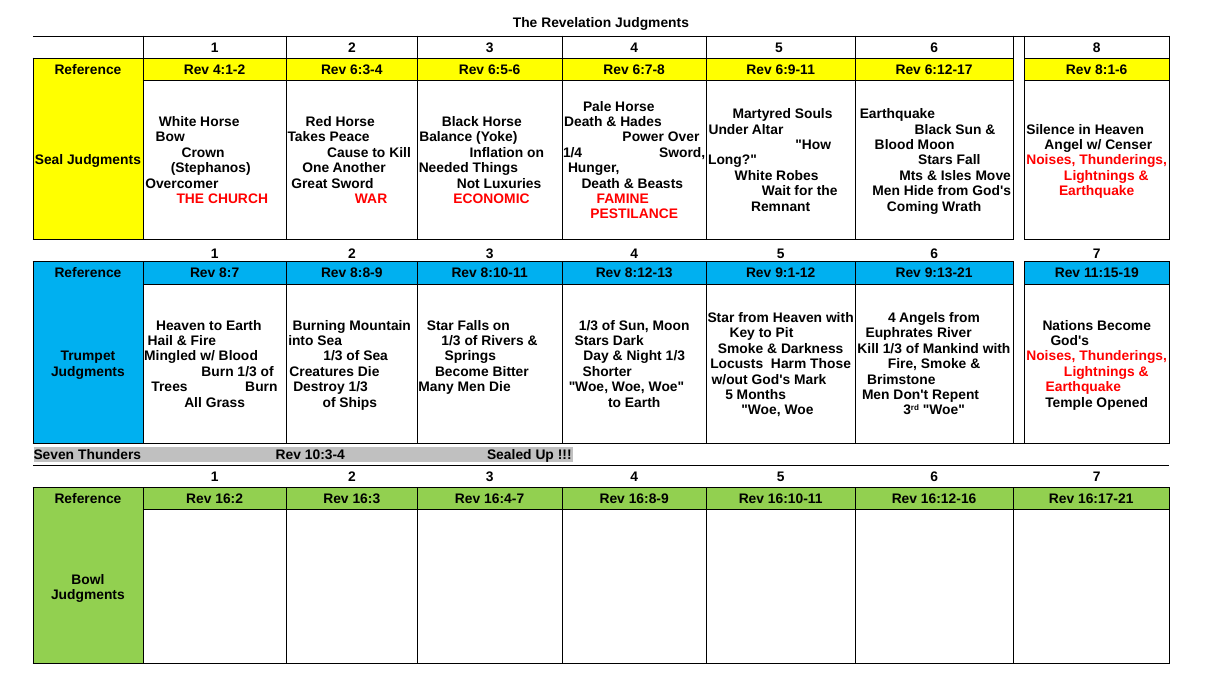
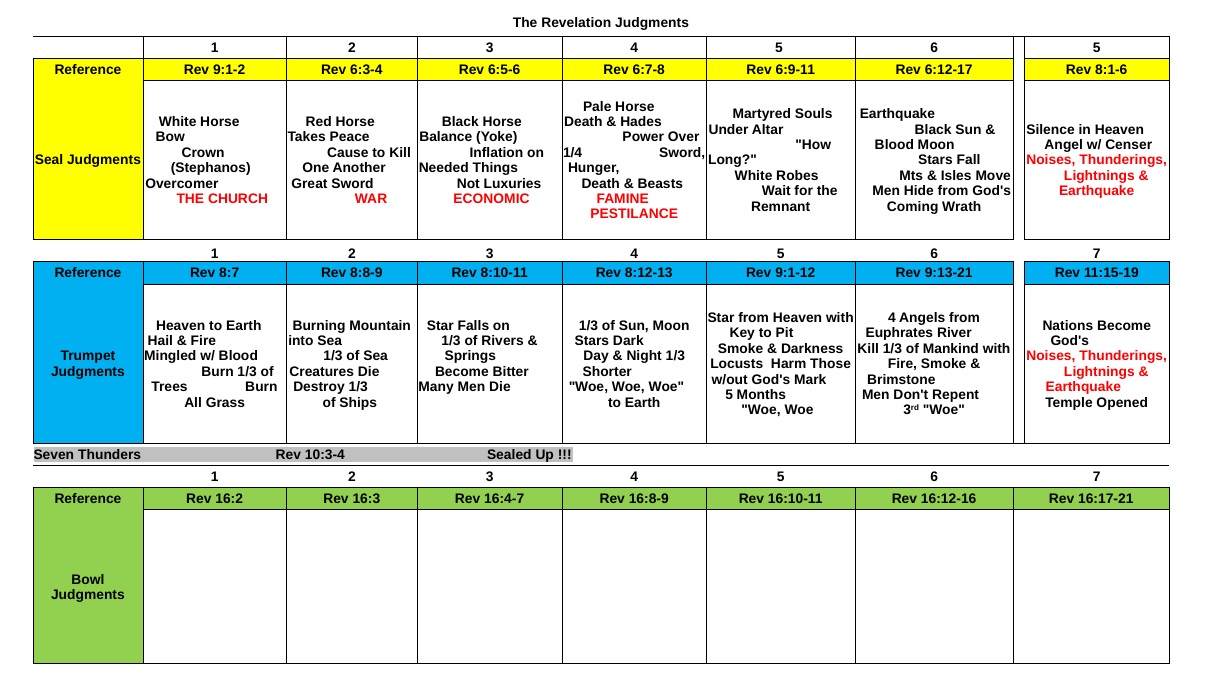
6 8: 8 -> 5
4:1-2: 4:1-2 -> 9:1-2
